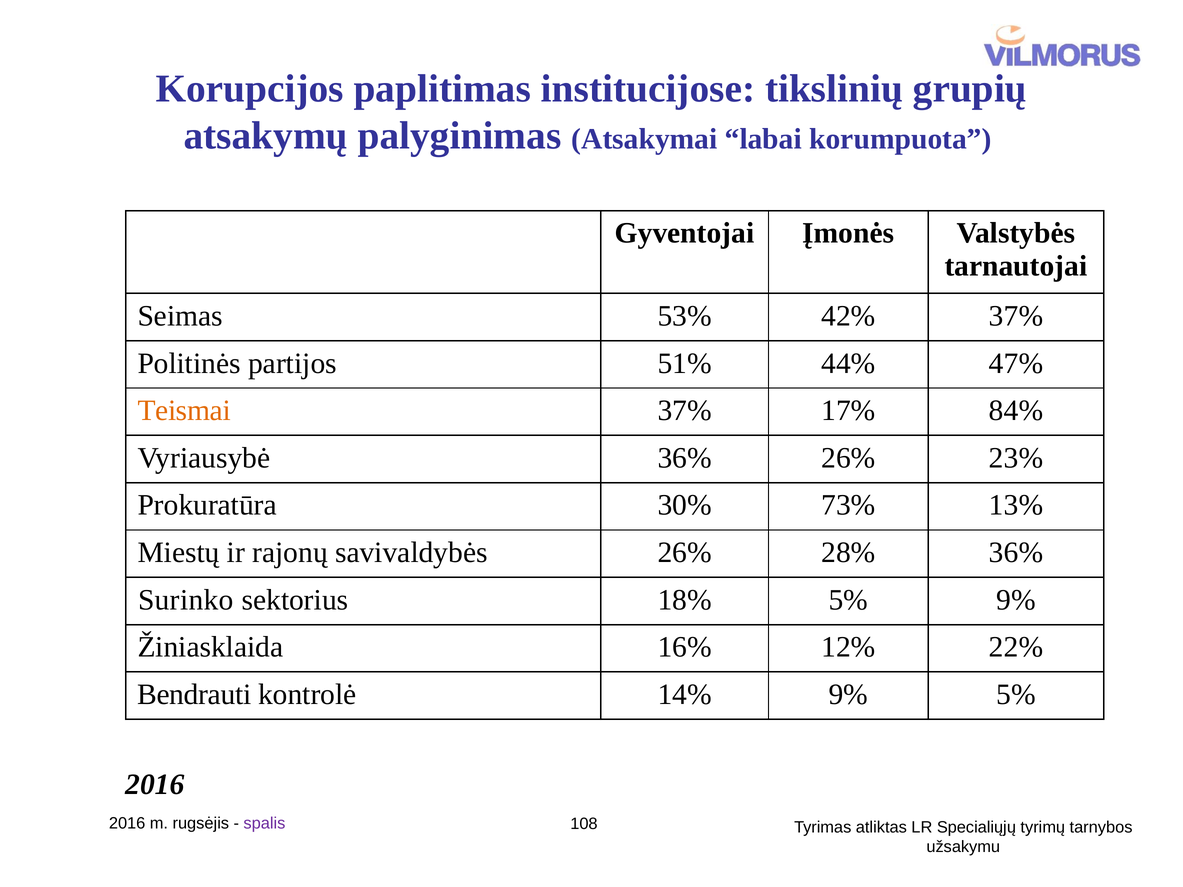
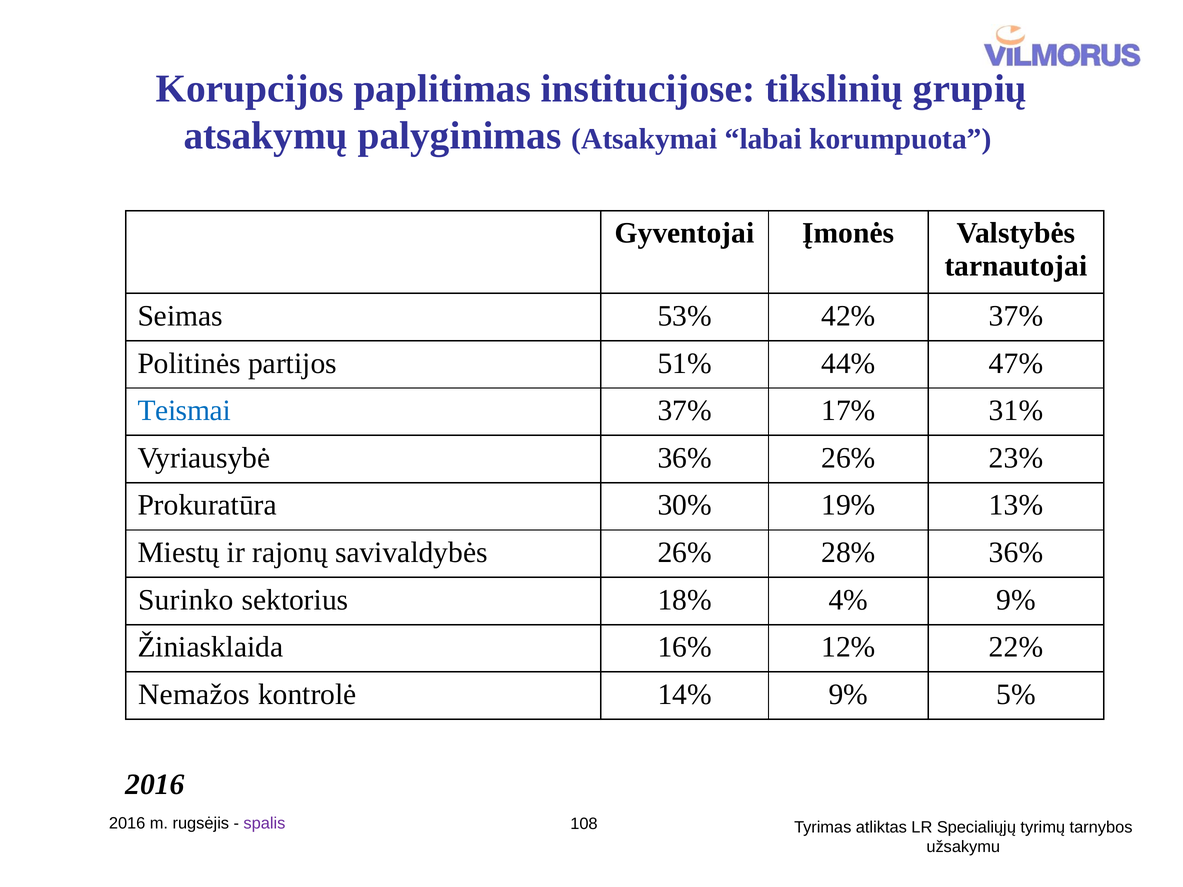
Teismai colour: orange -> blue
84%: 84% -> 31%
73%: 73% -> 19%
18% 5%: 5% -> 4%
Bendrauti: Bendrauti -> Nemažos
